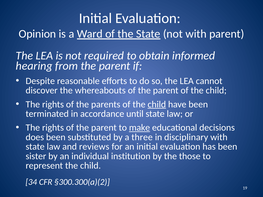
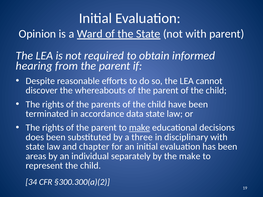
child at (157, 104) underline: present -> none
until: until -> data
reviews: reviews -> chapter
sister: sister -> areas
institution: institution -> separately
the those: those -> make
